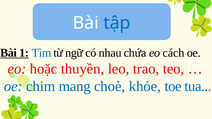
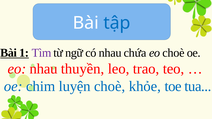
Tìm colour: blue -> purple
eo cách: cách -> choè
eo hoặc: hoặc -> nhau
mang: mang -> luyện
